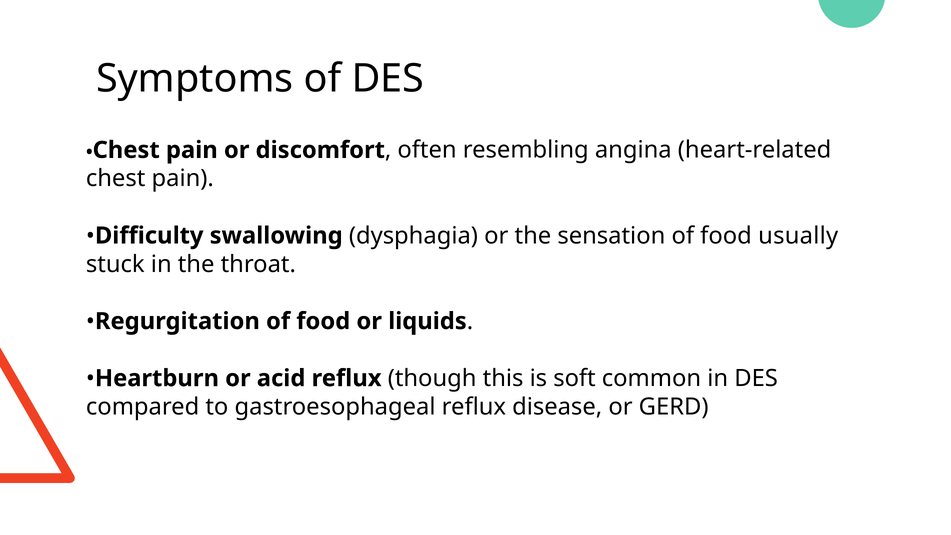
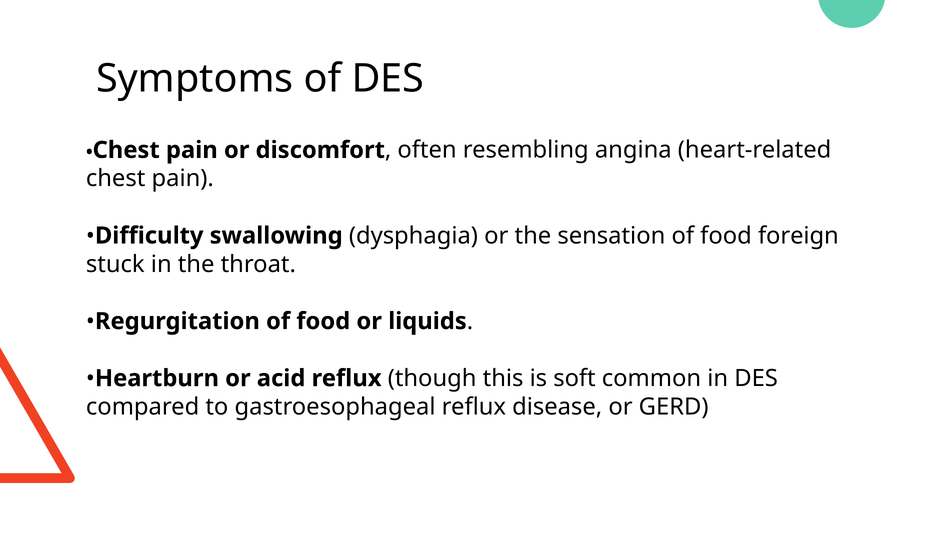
usually: usually -> foreign
